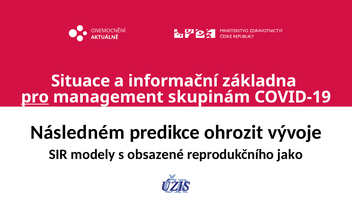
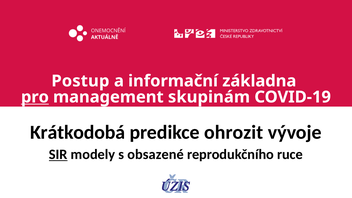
Situace: Situace -> Postup
Následném: Následném -> Krátkodobá
SIR underline: none -> present
jako: jako -> ruce
